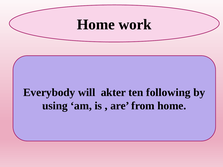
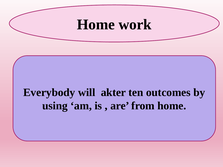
following: following -> outcomes
